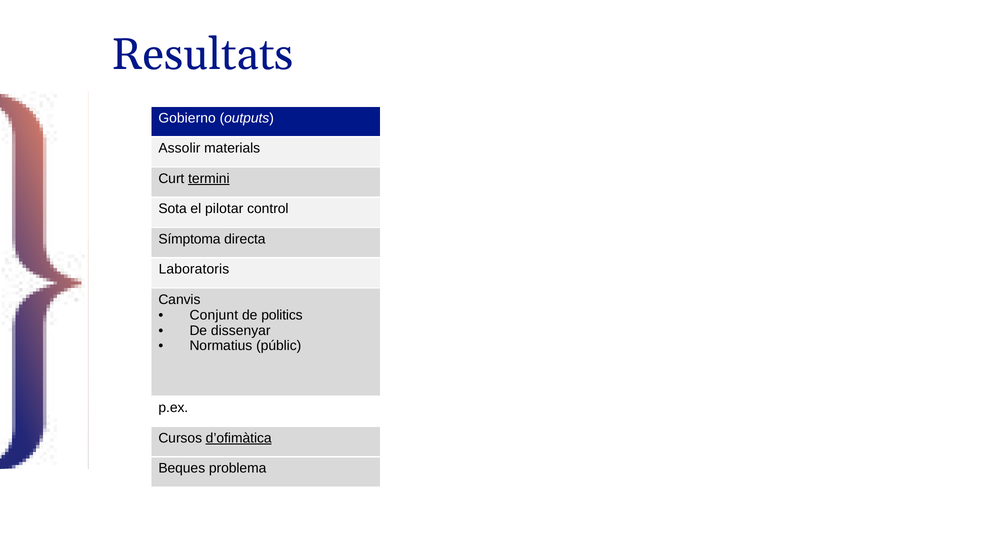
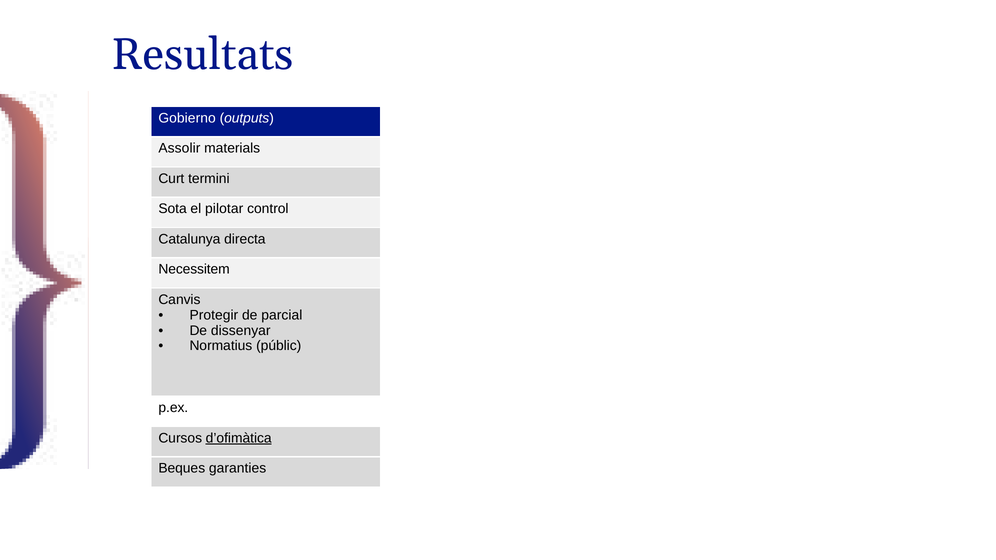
termini underline: present -> none
Símptoma: Símptoma -> Catalunya
Laboratoris: Laboratoris -> Necessitem
Conjunt: Conjunt -> Protegir
politics: politics -> parcial
problema: problema -> garanties
